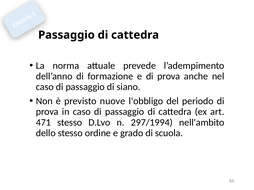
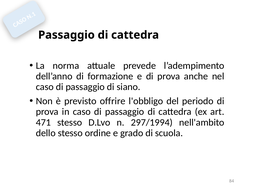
nuove: nuove -> offrire
